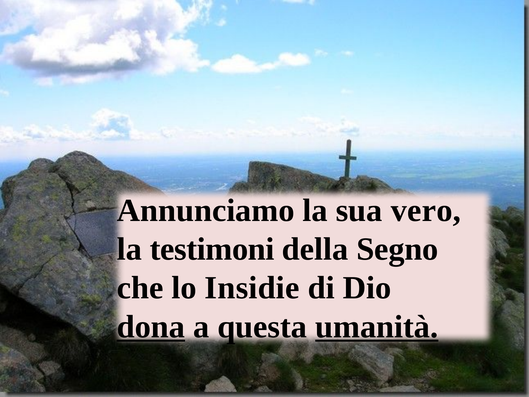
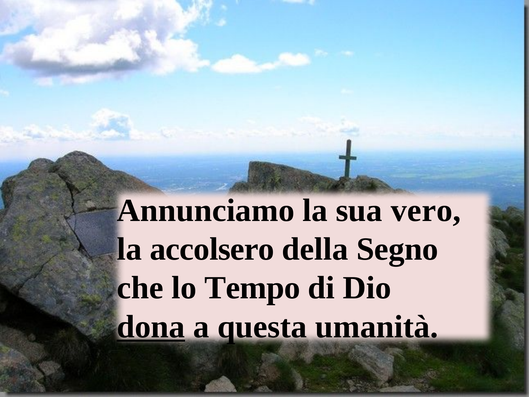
testimoni: testimoni -> accolsero
Insidie: Insidie -> Tempo
umanità underline: present -> none
